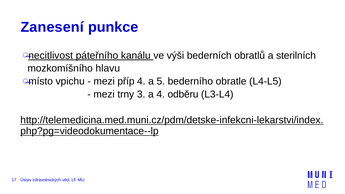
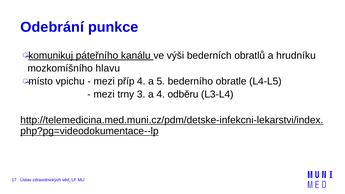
Zanesení: Zanesení -> Odebrání
necitlivost: necitlivost -> komunikuj
sterilních: sterilních -> hrudníku
